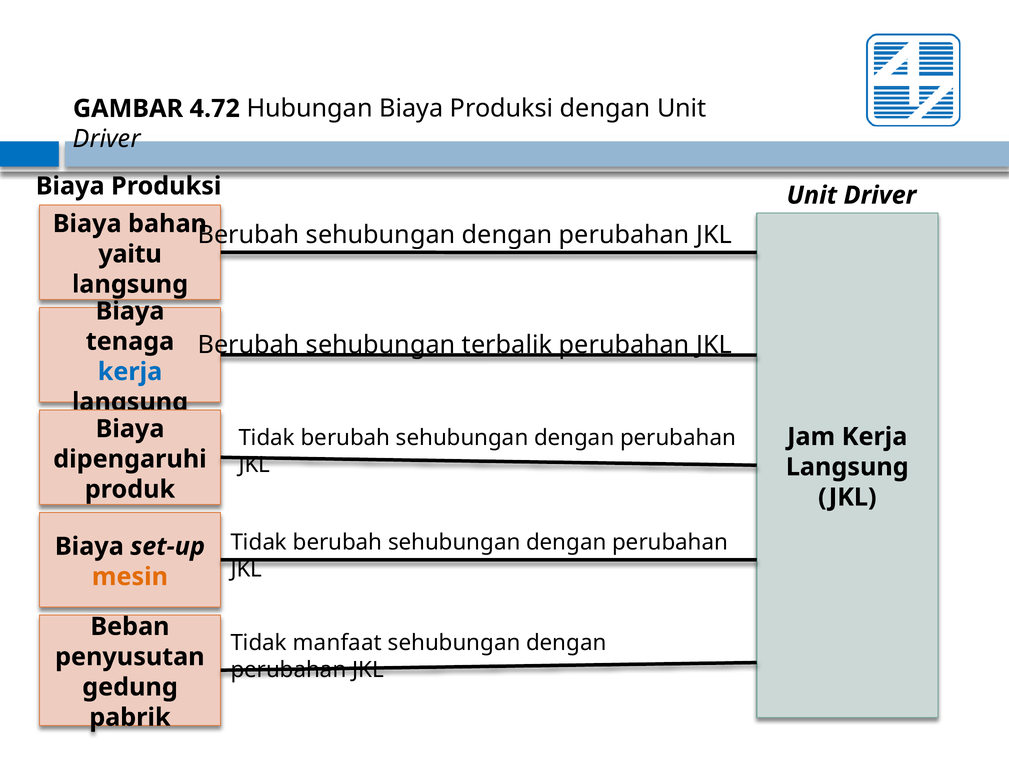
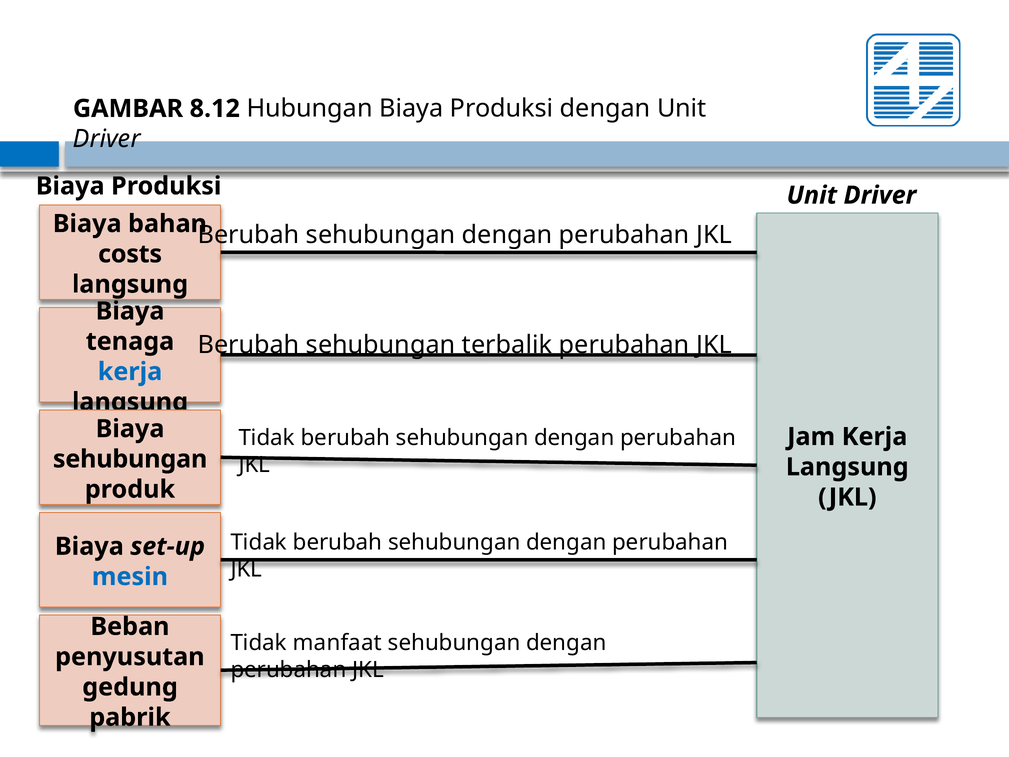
4.72: 4.72 -> 8.12
yaitu: yaitu -> costs
dipengaruhi at (130, 459): dipengaruhi -> sehubungan
mesin colour: orange -> blue
